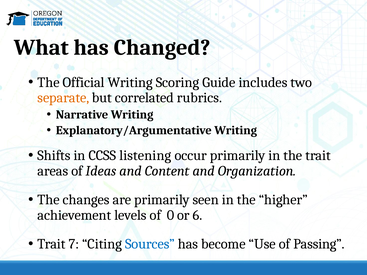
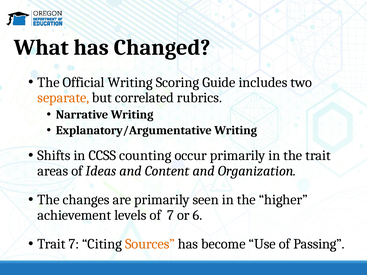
listening: listening -> counting
of 0: 0 -> 7
Sources colour: blue -> orange
